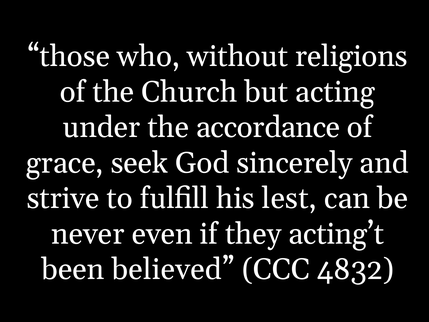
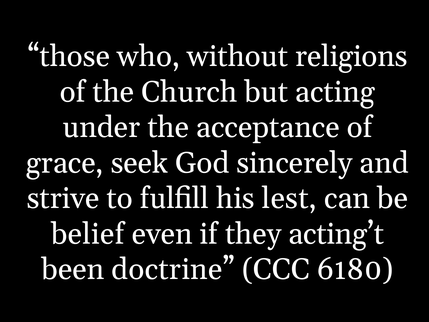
accordance: accordance -> acceptance
never: never -> belief
believed: believed -> doctrine
4832: 4832 -> 6180
